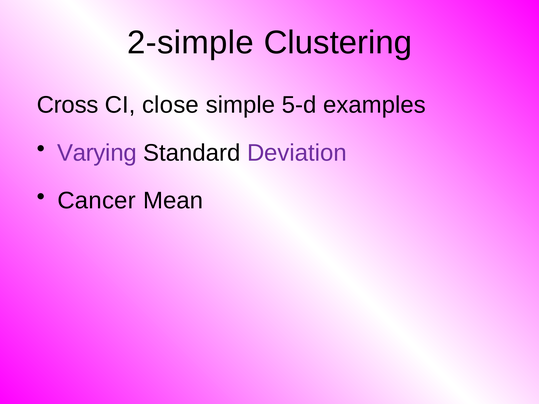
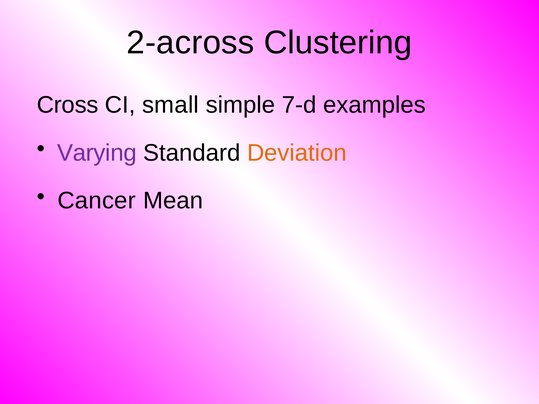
2-simple: 2-simple -> 2-across
close: close -> small
5-d: 5-d -> 7-d
Deviation colour: purple -> orange
